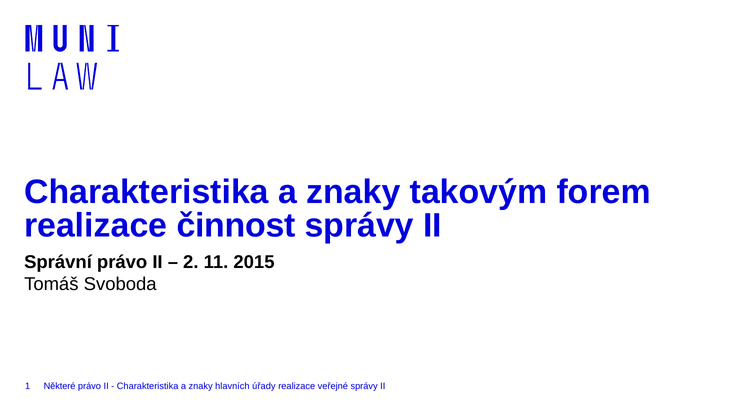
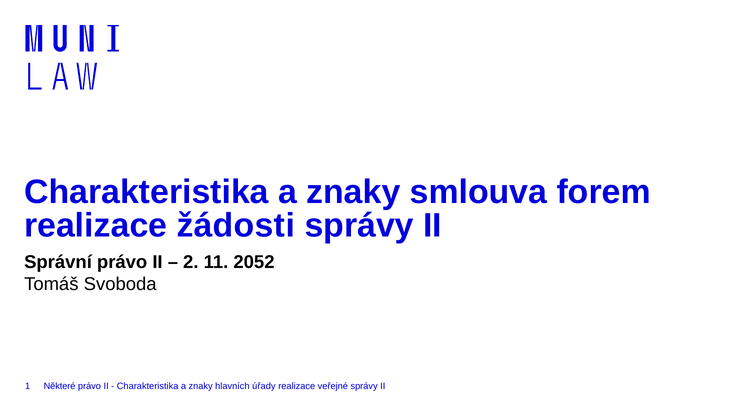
takovým: takovým -> smlouva
činnost: činnost -> žádosti
2015: 2015 -> 2052
